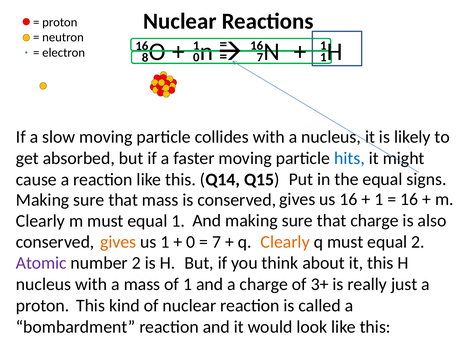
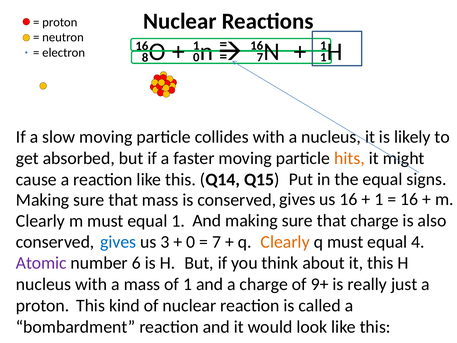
hits colour: blue -> orange
equal 2: 2 -> 4
gives at (118, 242) colour: orange -> blue
us 1: 1 -> 3
number 2: 2 -> 6
3+: 3+ -> 9+
